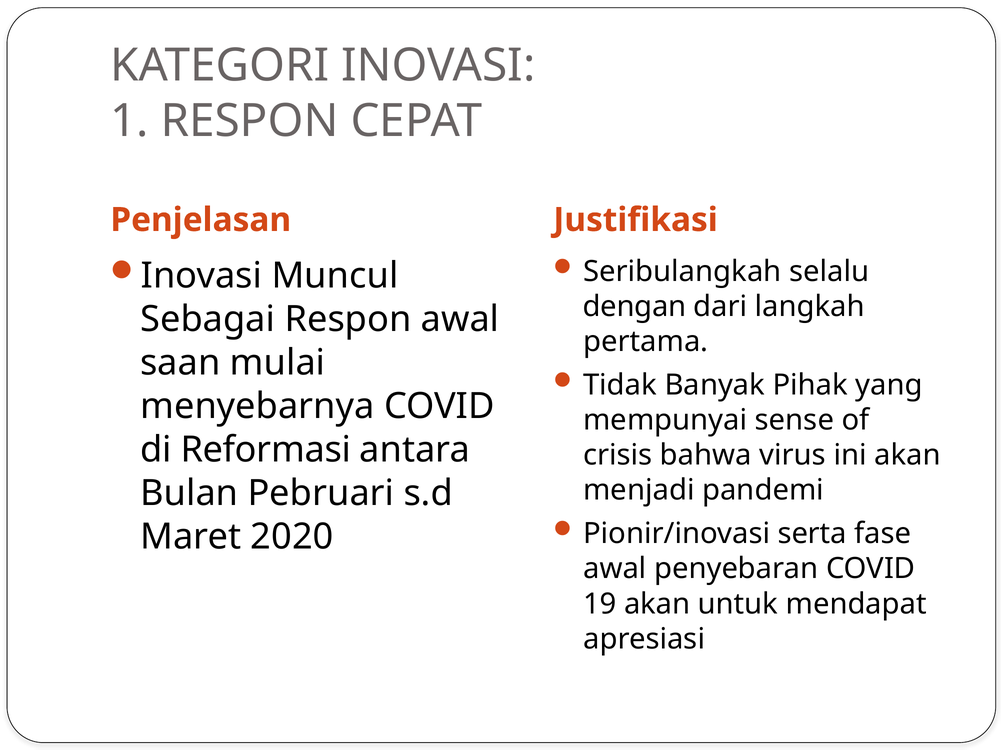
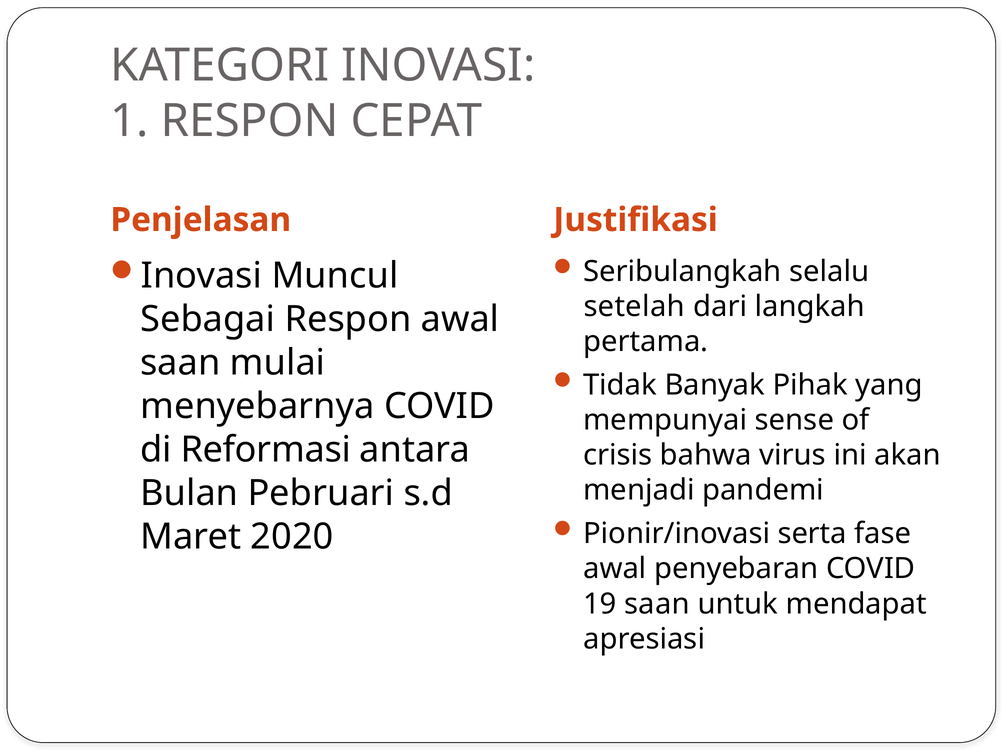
dengan: dengan -> setelah
19 akan: akan -> saan
